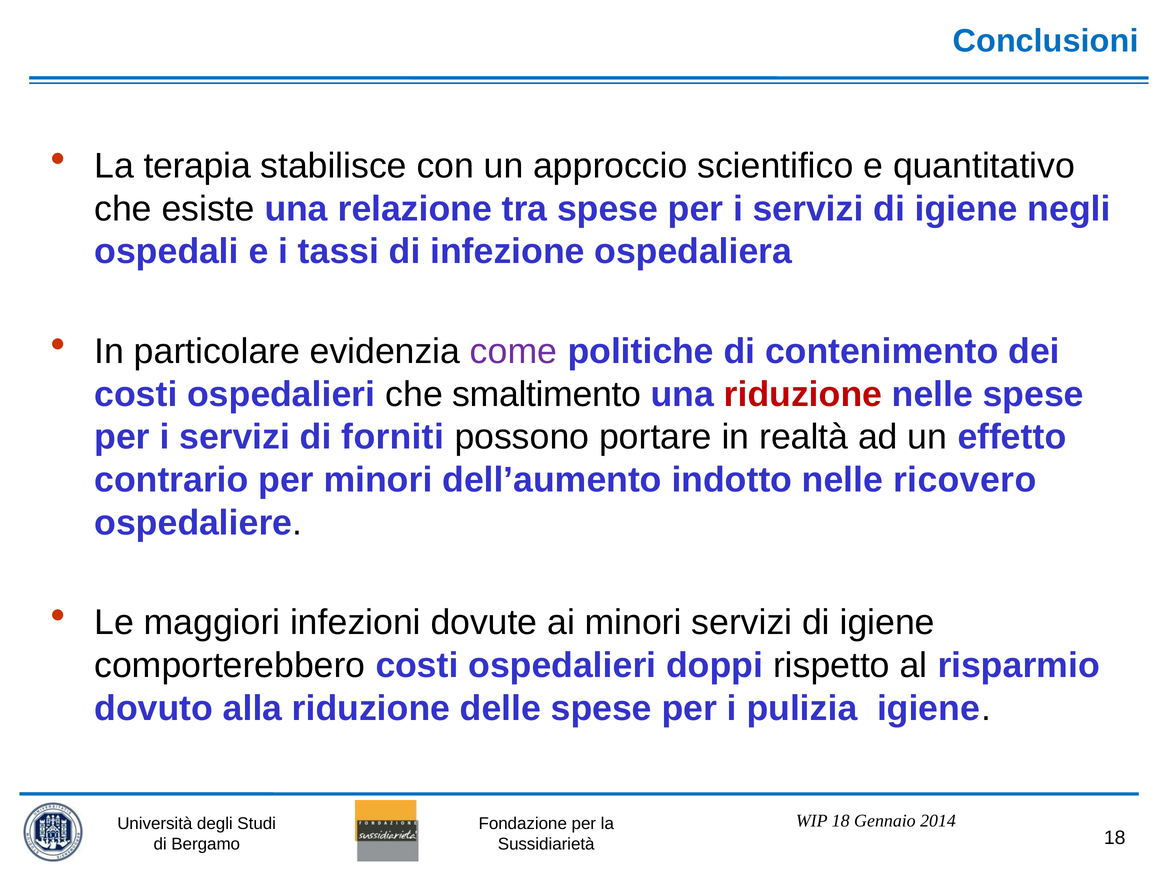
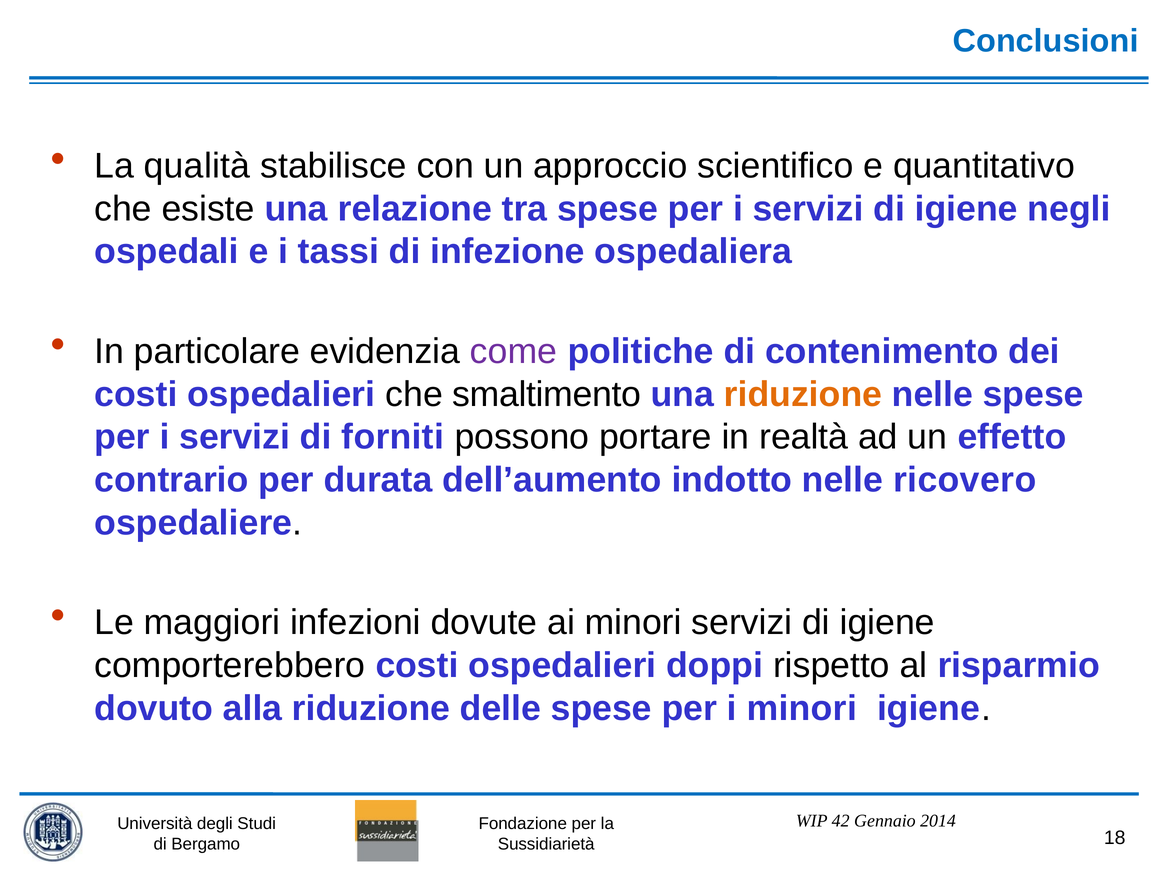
terapia: terapia -> qualità
riduzione at (803, 394) colour: red -> orange
per minori: minori -> durata
i pulizia: pulizia -> minori
WIP 18: 18 -> 42
